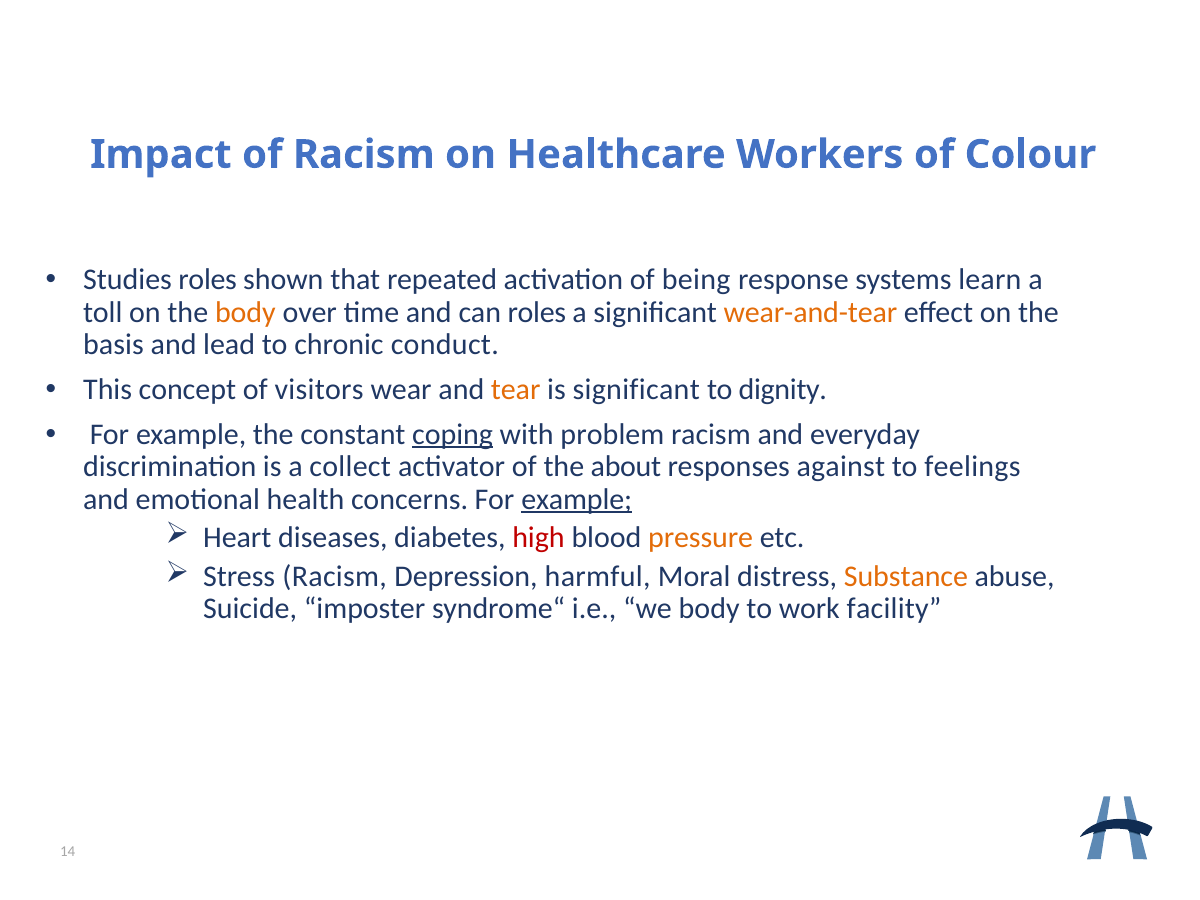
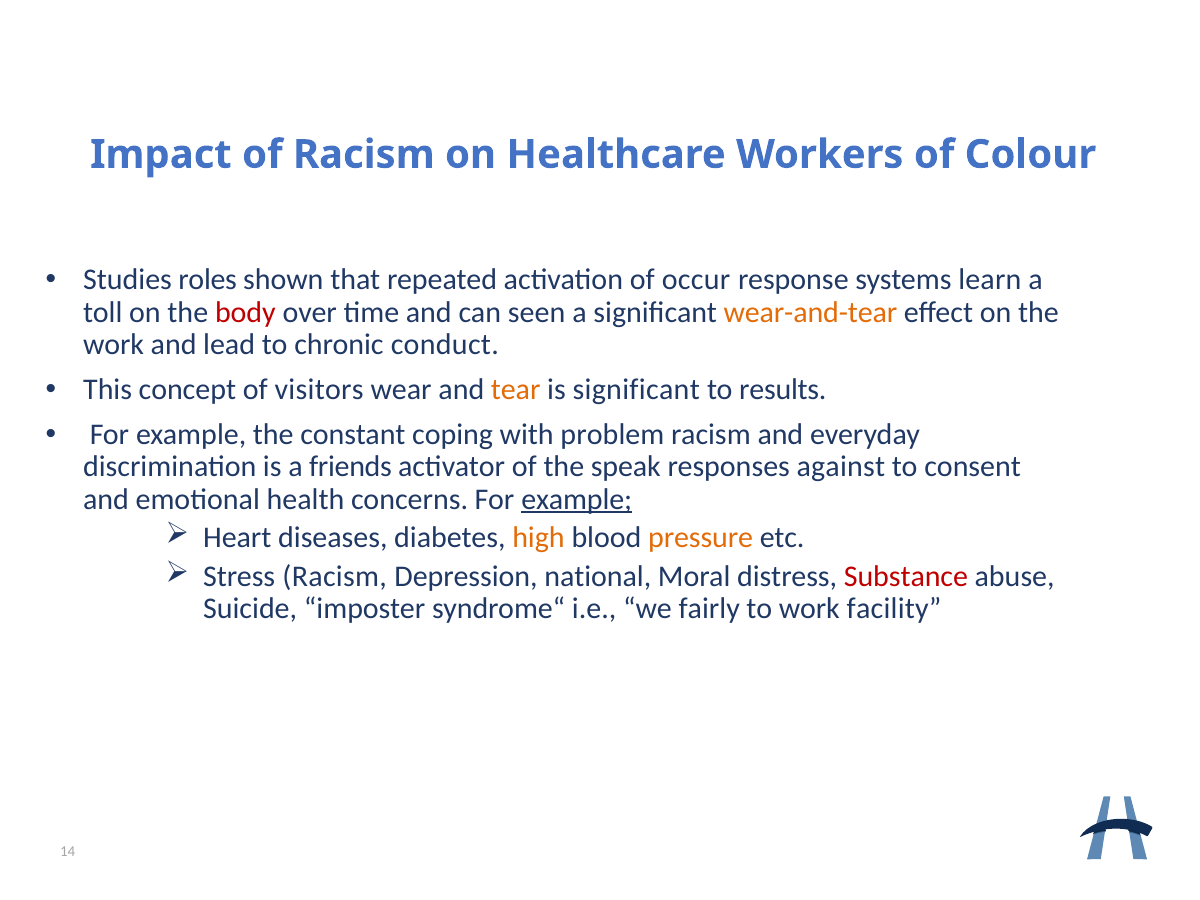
being: being -> occur
body at (245, 312) colour: orange -> red
can roles: roles -> seen
basis at (113, 345): basis -> work
dignity: dignity -> results
coping underline: present -> none
collect: collect -> friends
about: about -> speak
feelings: feelings -> consent
high colour: red -> orange
harmful: harmful -> national
Substance colour: orange -> red
we body: body -> fairly
